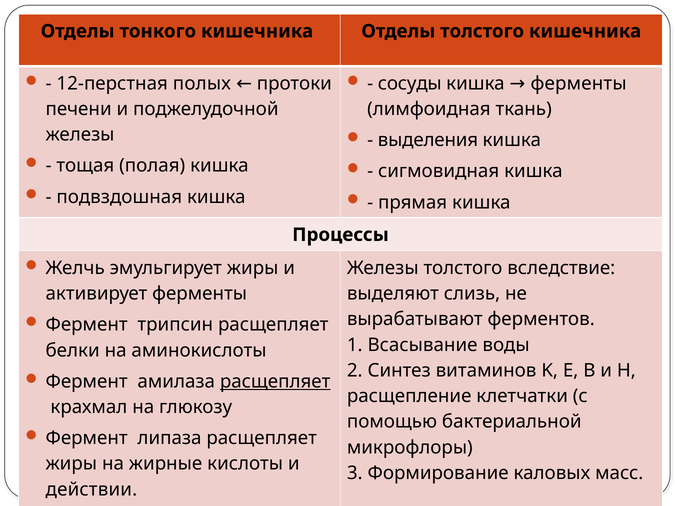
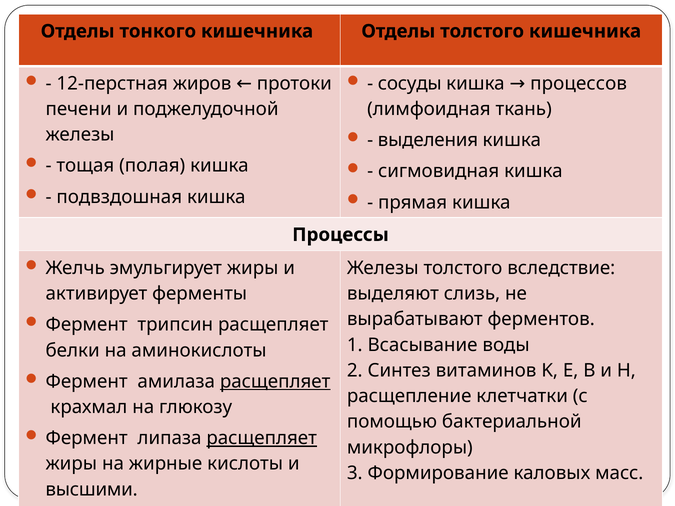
полых: полых -> жиров
кишка ферменты: ферменты -> процессов
расщепляет at (262, 438) underline: none -> present
действии: действии -> высшими
